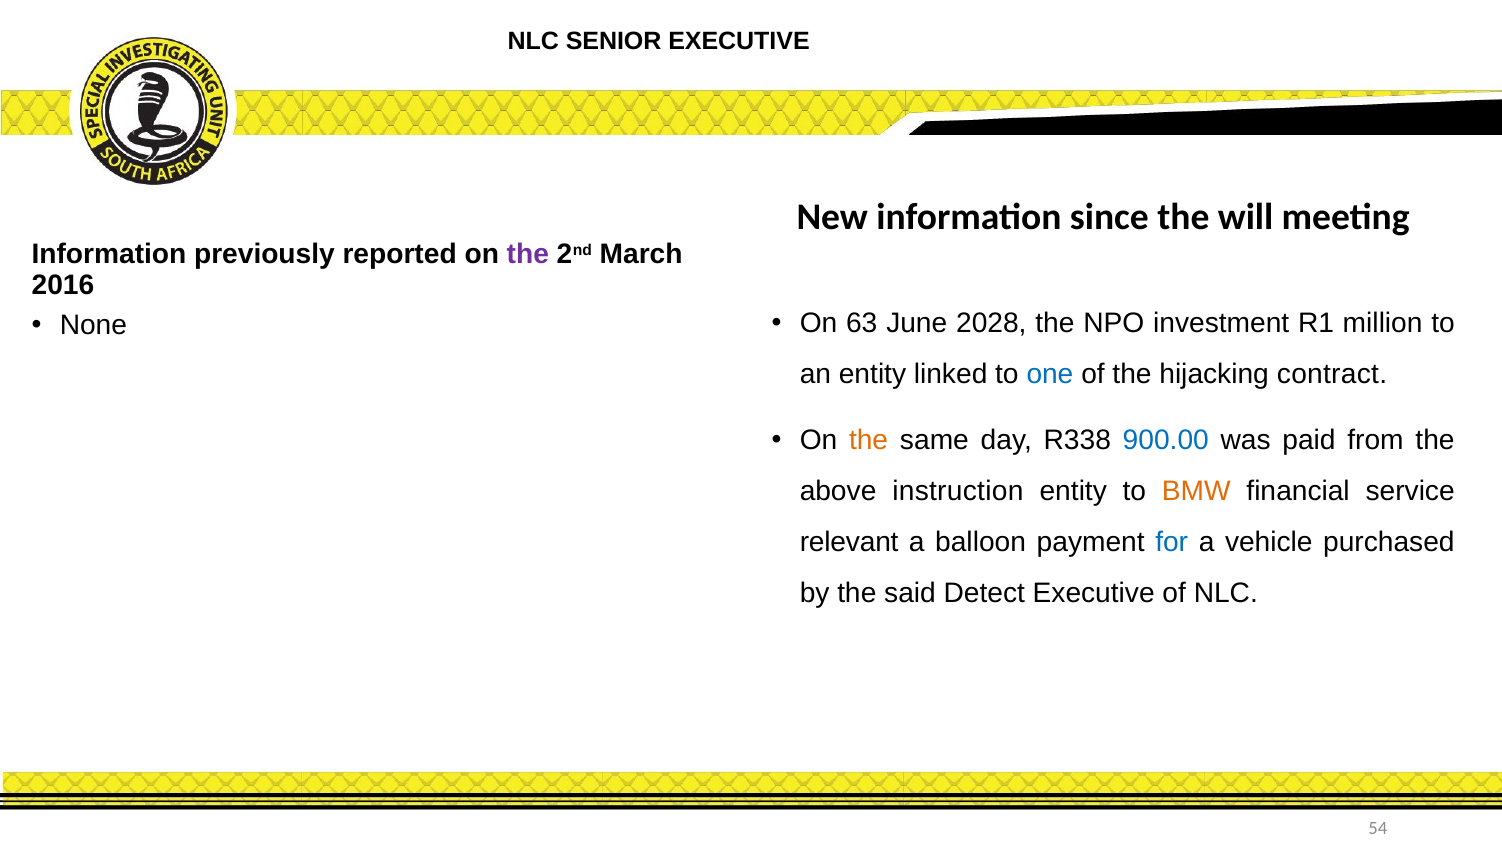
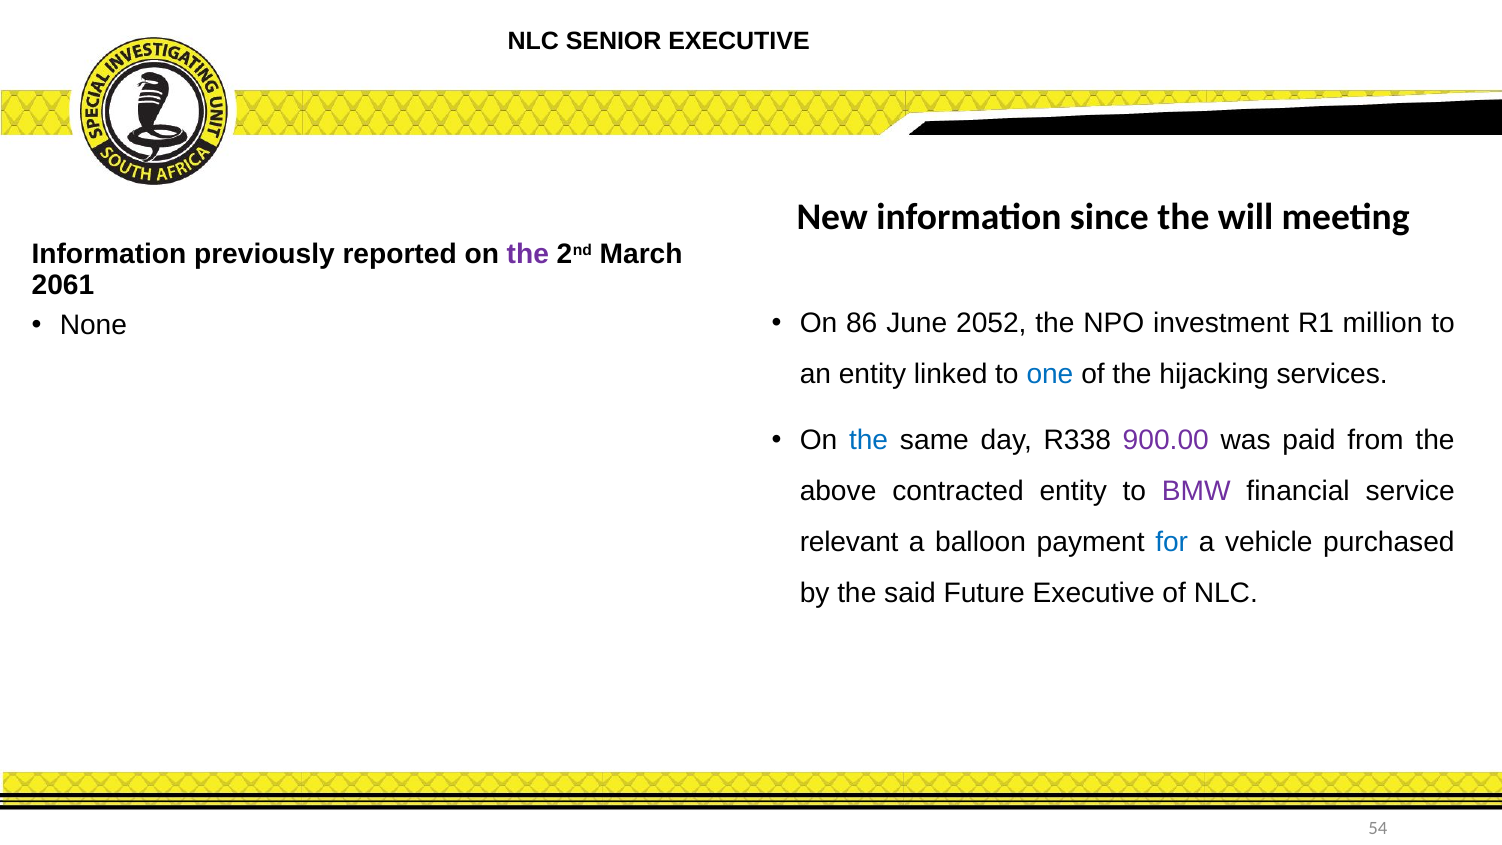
2016: 2016 -> 2061
63: 63 -> 86
2028: 2028 -> 2052
contract: contract -> services
the at (869, 441) colour: orange -> blue
900.00 colour: blue -> purple
instruction: instruction -> contracted
BMW colour: orange -> purple
Detect: Detect -> Future
